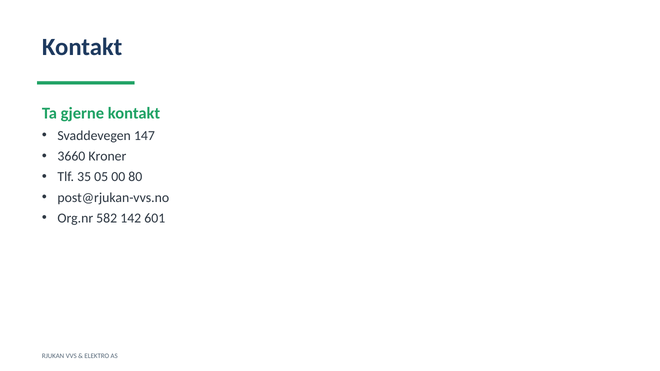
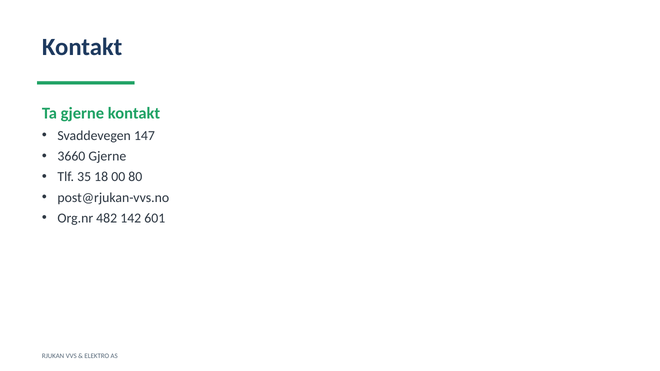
3660 Kroner: Kroner -> Gjerne
05: 05 -> 18
582: 582 -> 482
